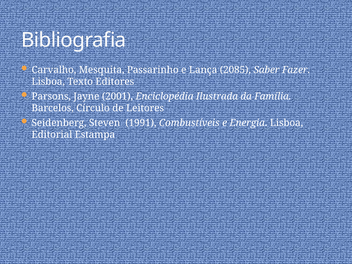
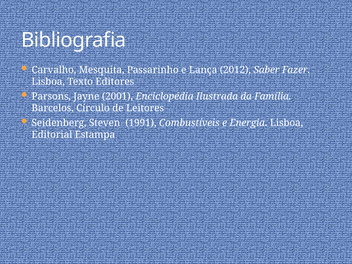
2085: 2085 -> 2012
